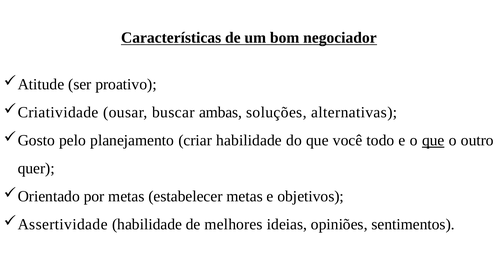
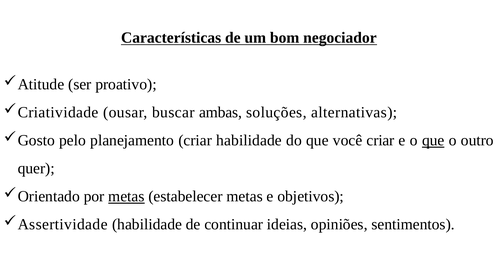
você todo: todo -> criar
metas at (126, 197) underline: none -> present
melhores: melhores -> continuar
